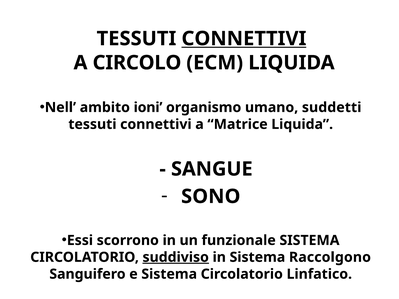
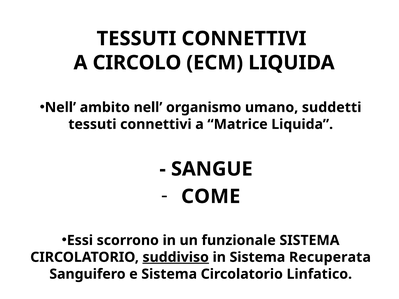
CONNETTIVI at (244, 39) underline: present -> none
ambito ioni: ioni -> nell
SONO: SONO -> COME
Raccolgono: Raccolgono -> Recuperata
